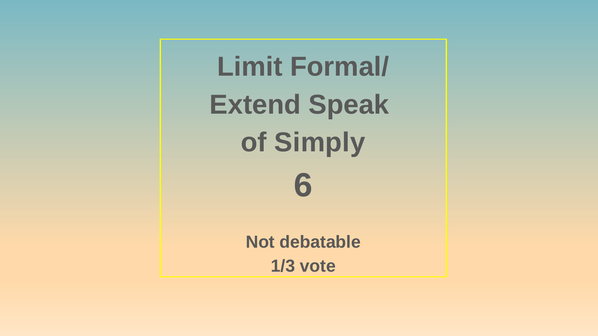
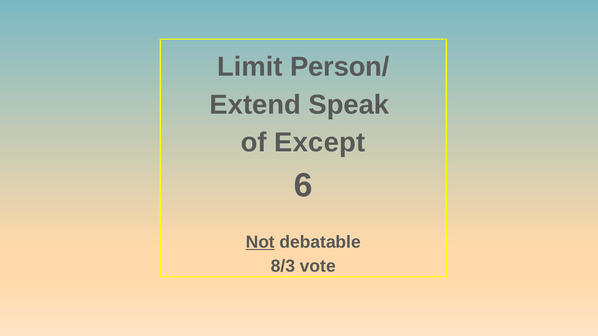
Formal/: Formal/ -> Person/
Simply: Simply -> Except
Not underline: none -> present
1/3: 1/3 -> 8/3
